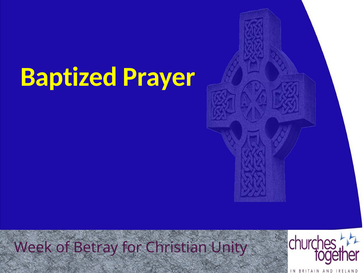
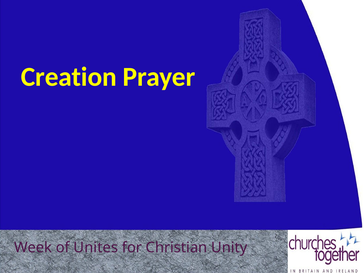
Baptized: Baptized -> Creation
Betray: Betray -> Unites
